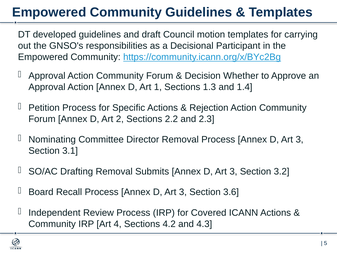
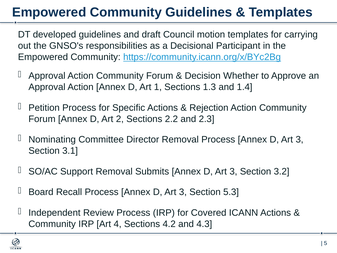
Drafting: Drafting -> Support
3.6: 3.6 -> 5.3
